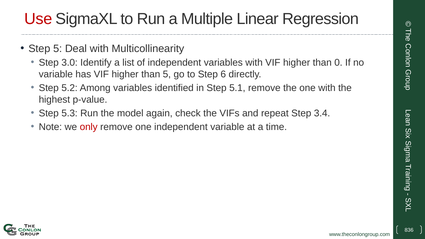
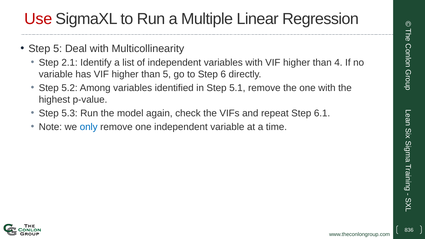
3.0: 3.0 -> 2.1
0: 0 -> 4
3.4: 3.4 -> 6.1
only colour: red -> blue
